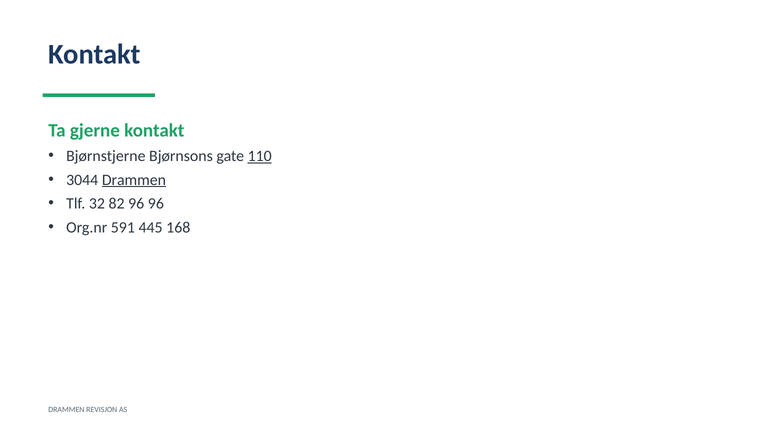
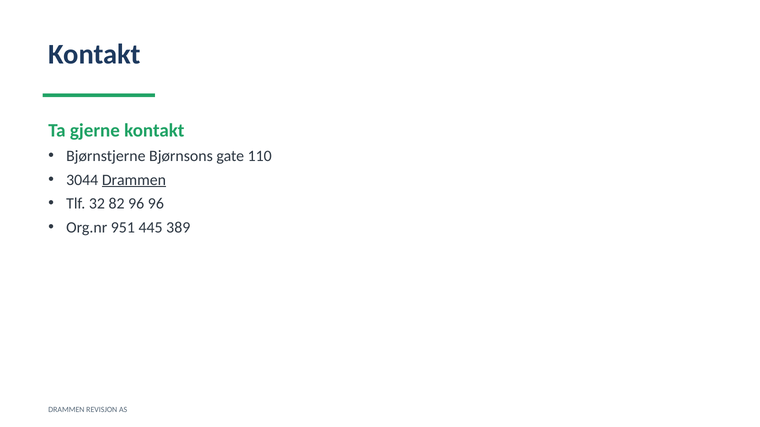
110 underline: present -> none
591: 591 -> 951
168: 168 -> 389
